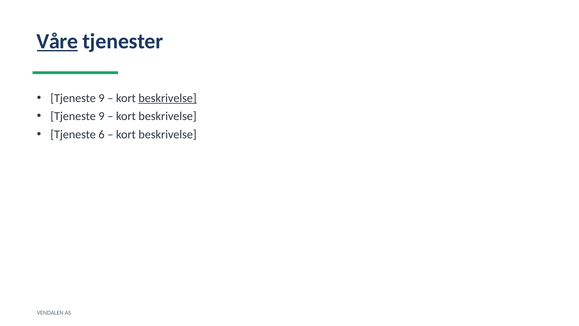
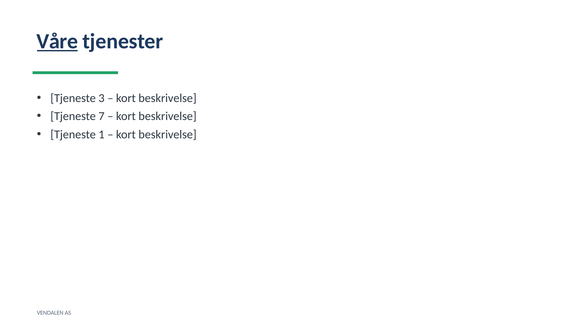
9 at (102, 98): 9 -> 3
beskrivelse at (168, 98) underline: present -> none
9 at (102, 116): 9 -> 7
6: 6 -> 1
